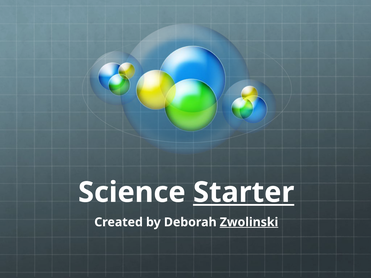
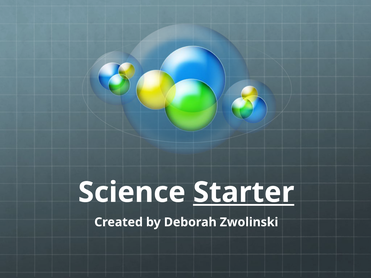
Zwolinski underline: present -> none
